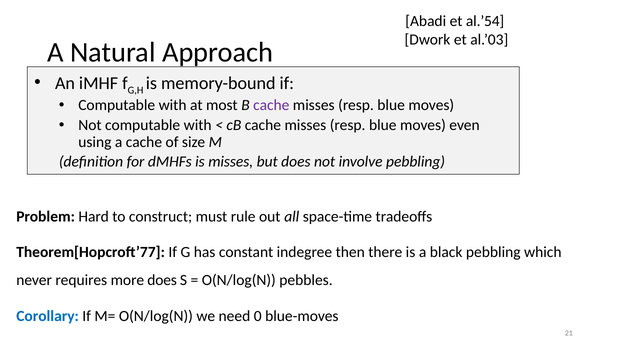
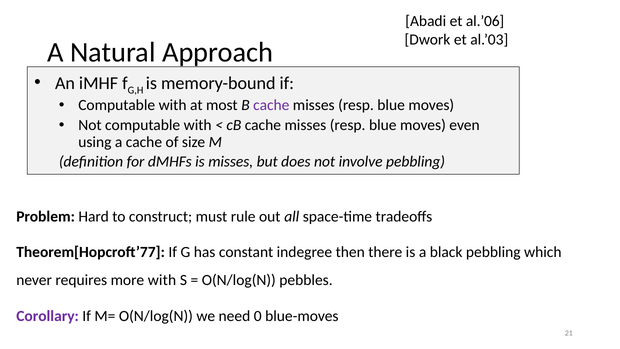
al.’54: al.’54 -> al.’06
more does: does -> with
Corollary colour: blue -> purple
